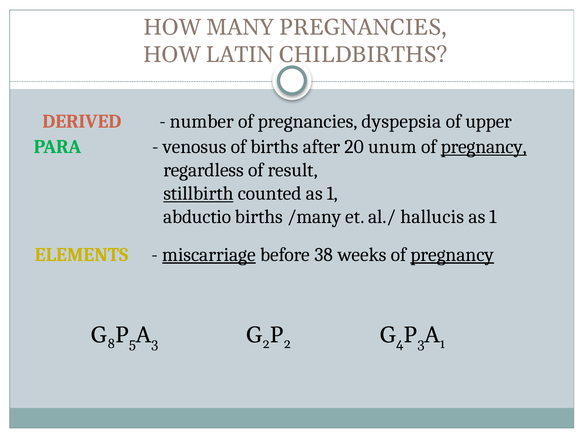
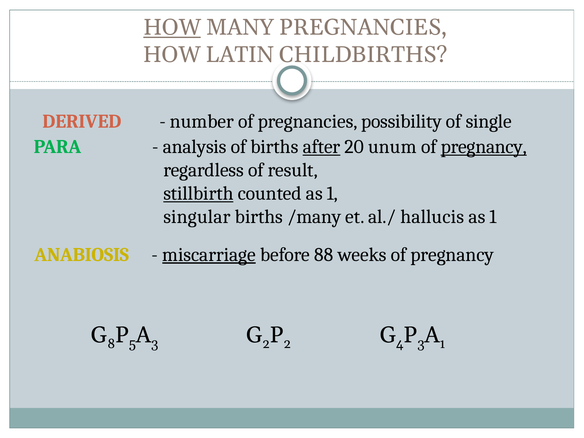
HOW at (172, 27) underline: none -> present
dyspepsia: dyspepsia -> possibility
upper: upper -> single
venosus: venosus -> analysis
after underline: none -> present
abductio: abductio -> singular
ELEMENTS: ELEMENTS -> ANABIOSIS
38: 38 -> 88
pregnancy at (452, 255) underline: present -> none
